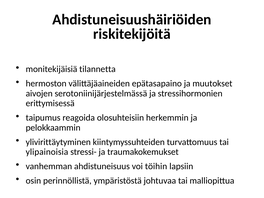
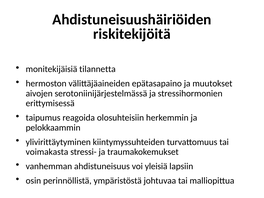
ylipainoisia: ylipainoisia -> voimakasta
töihin: töihin -> yleisiä
